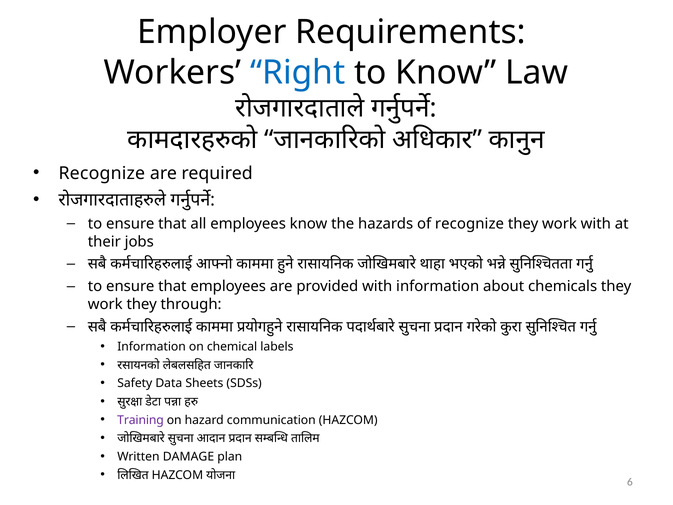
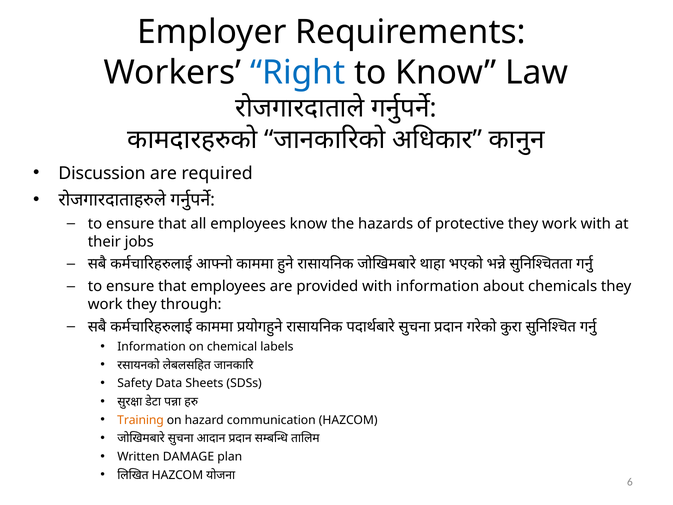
Recognize at (102, 173): Recognize -> Discussion
of recognize: recognize -> protective
Training colour: purple -> orange
